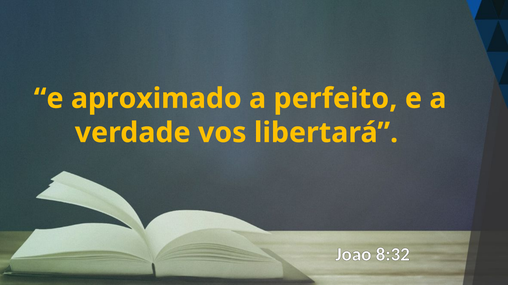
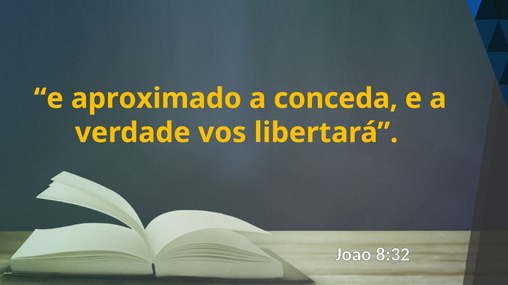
perfeito: perfeito -> conceda
